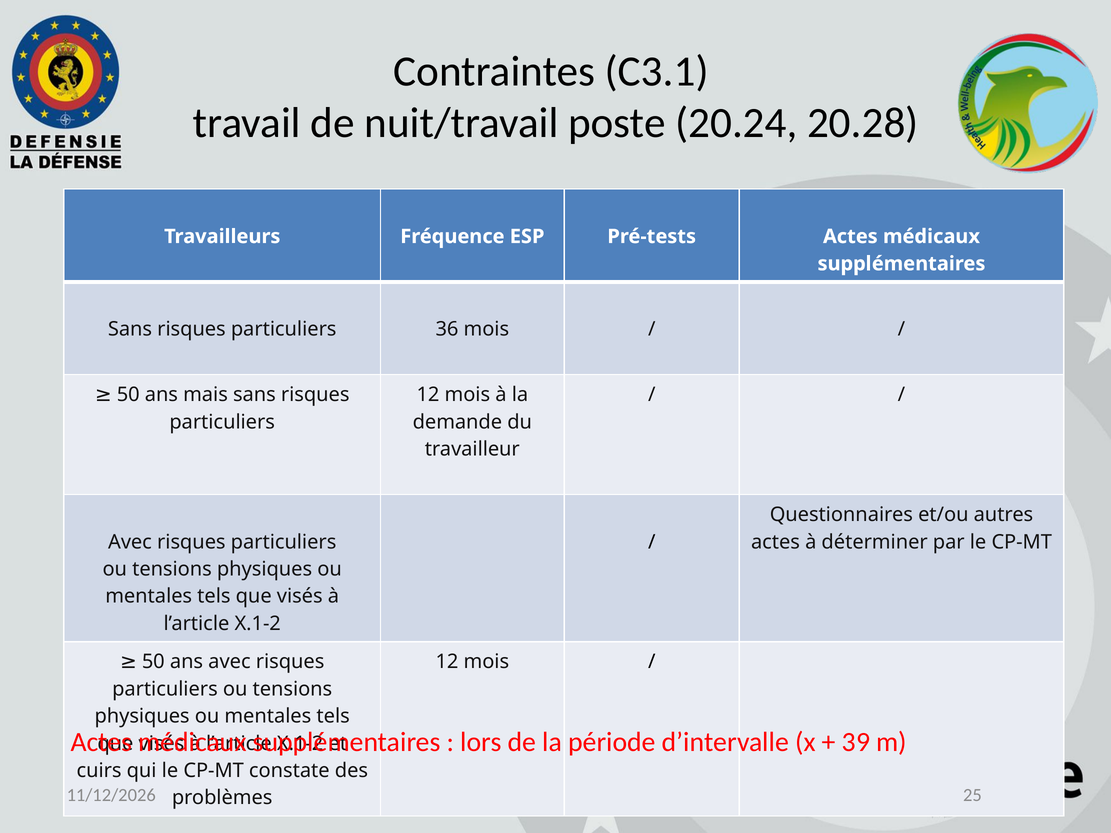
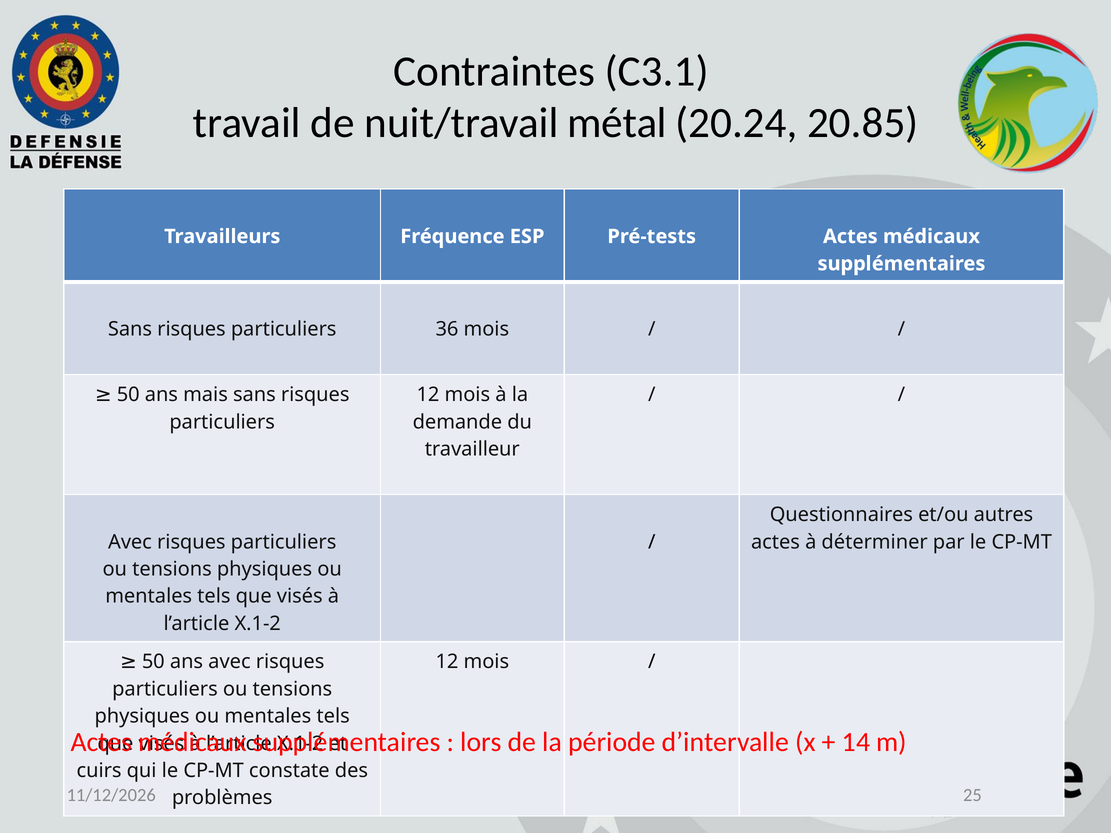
poste: poste -> métal
20.28: 20.28 -> 20.85
39: 39 -> 14
